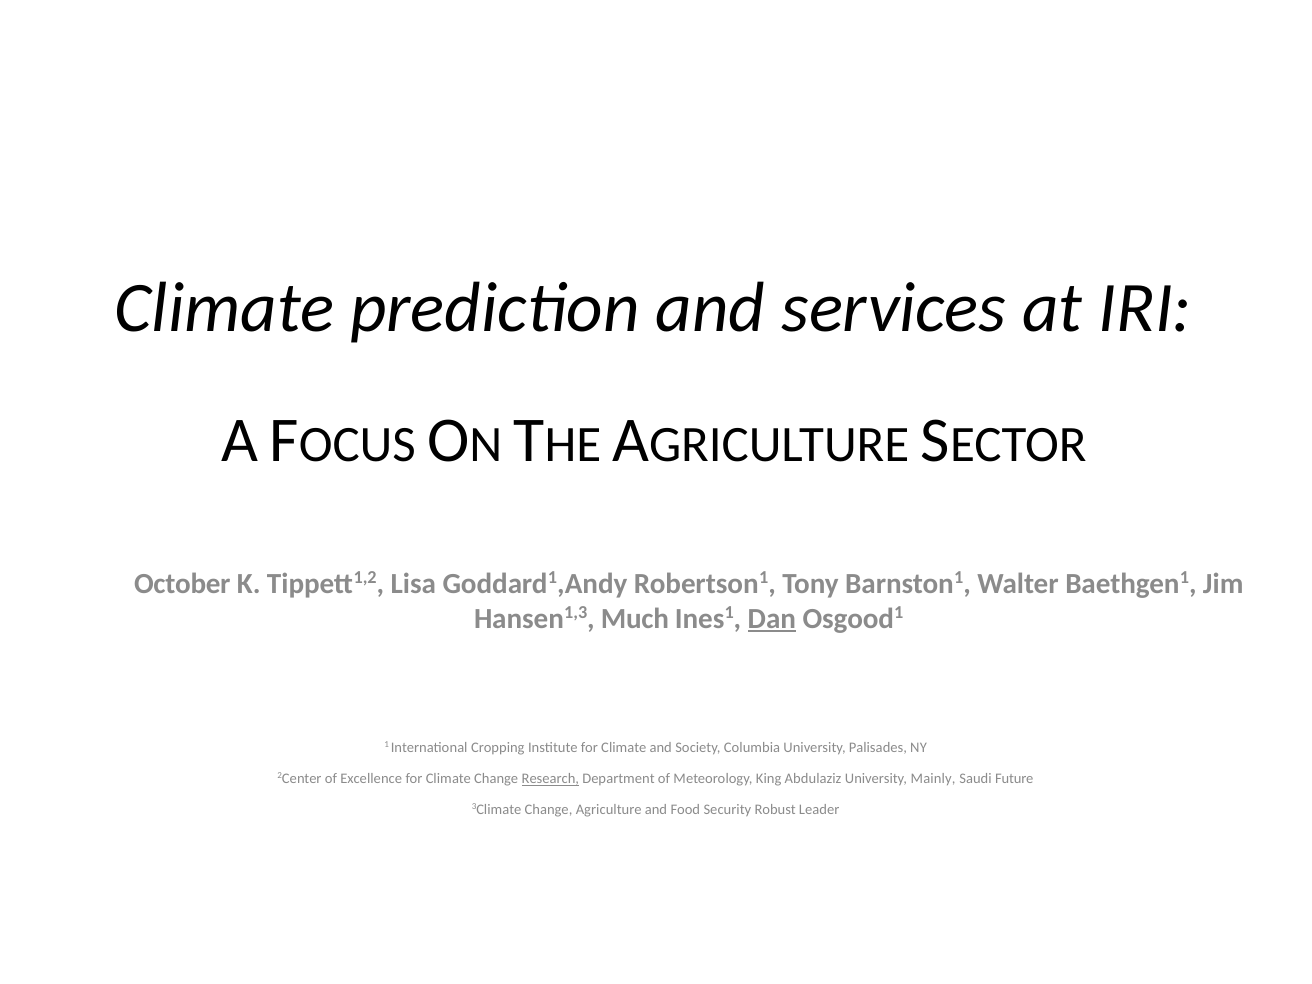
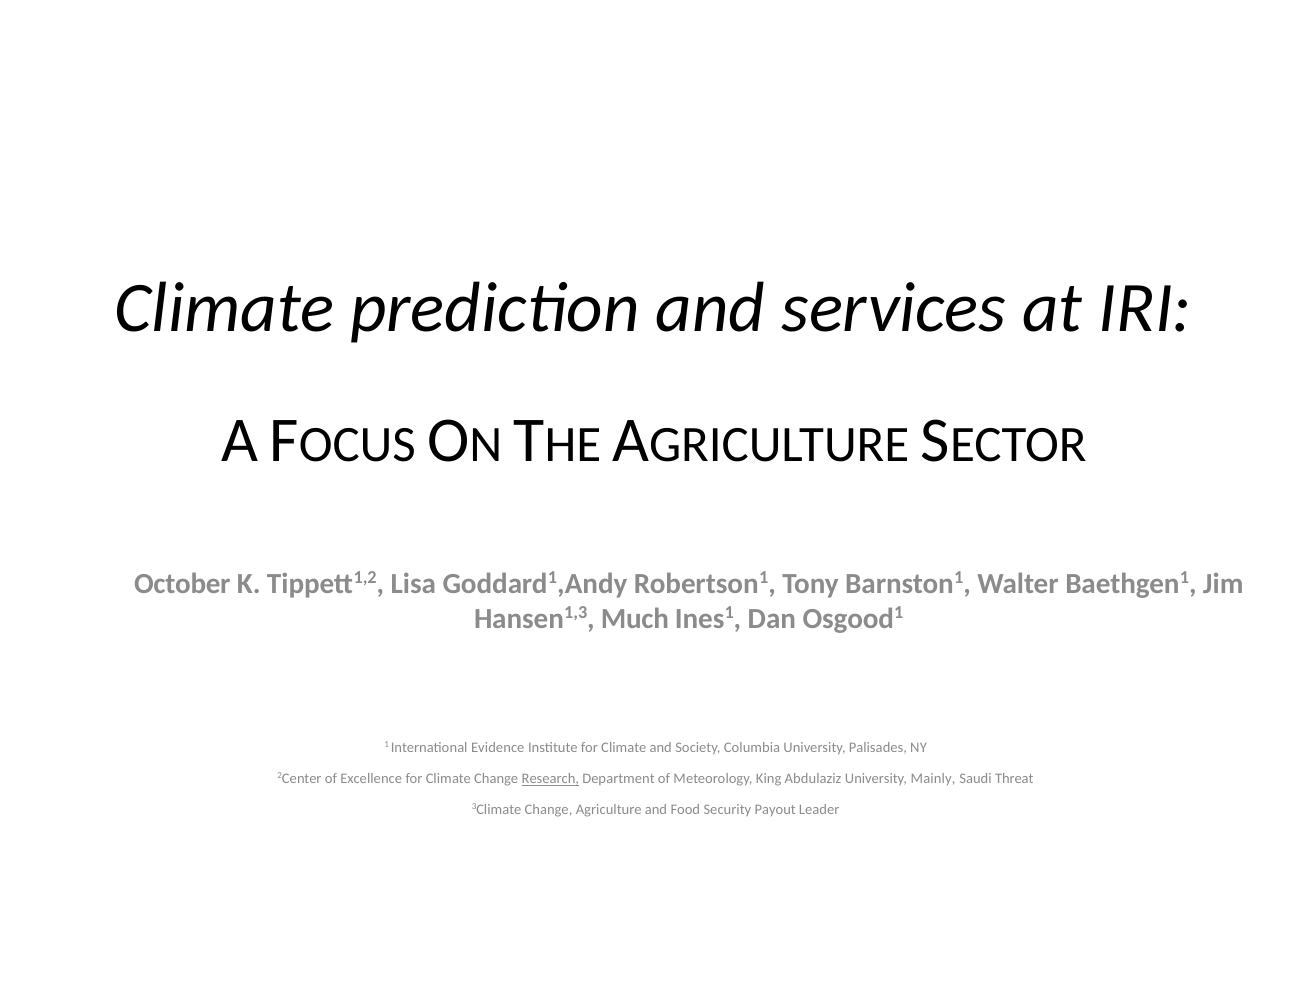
Dan underline: present -> none
Cropping: Cropping -> Evidence
Future: Future -> Threat
Robust: Robust -> Payout
